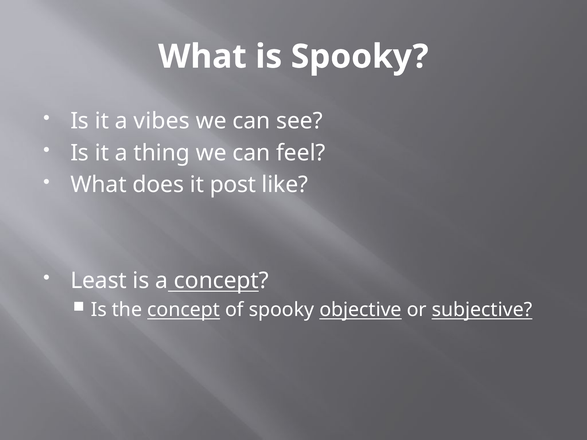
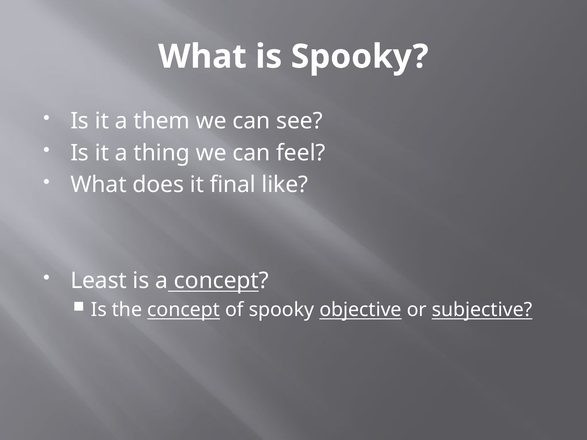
vibes: vibes -> them
post: post -> final
